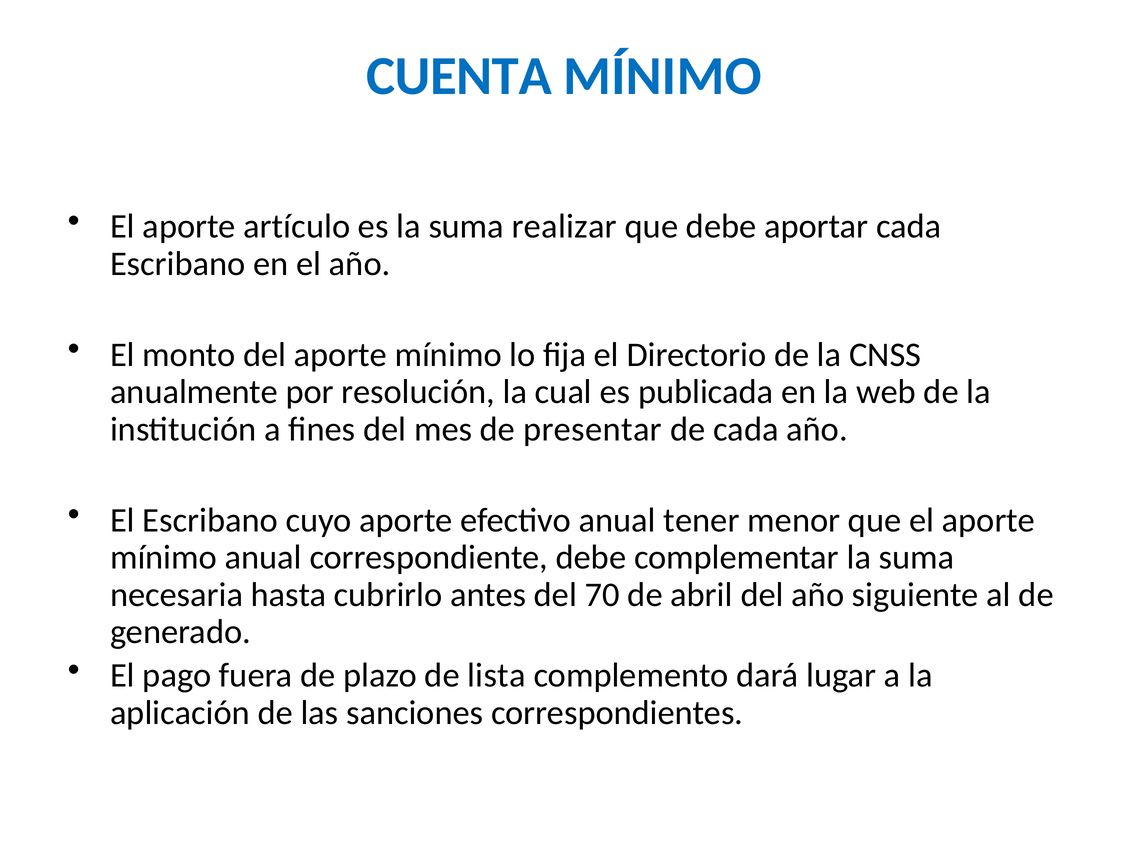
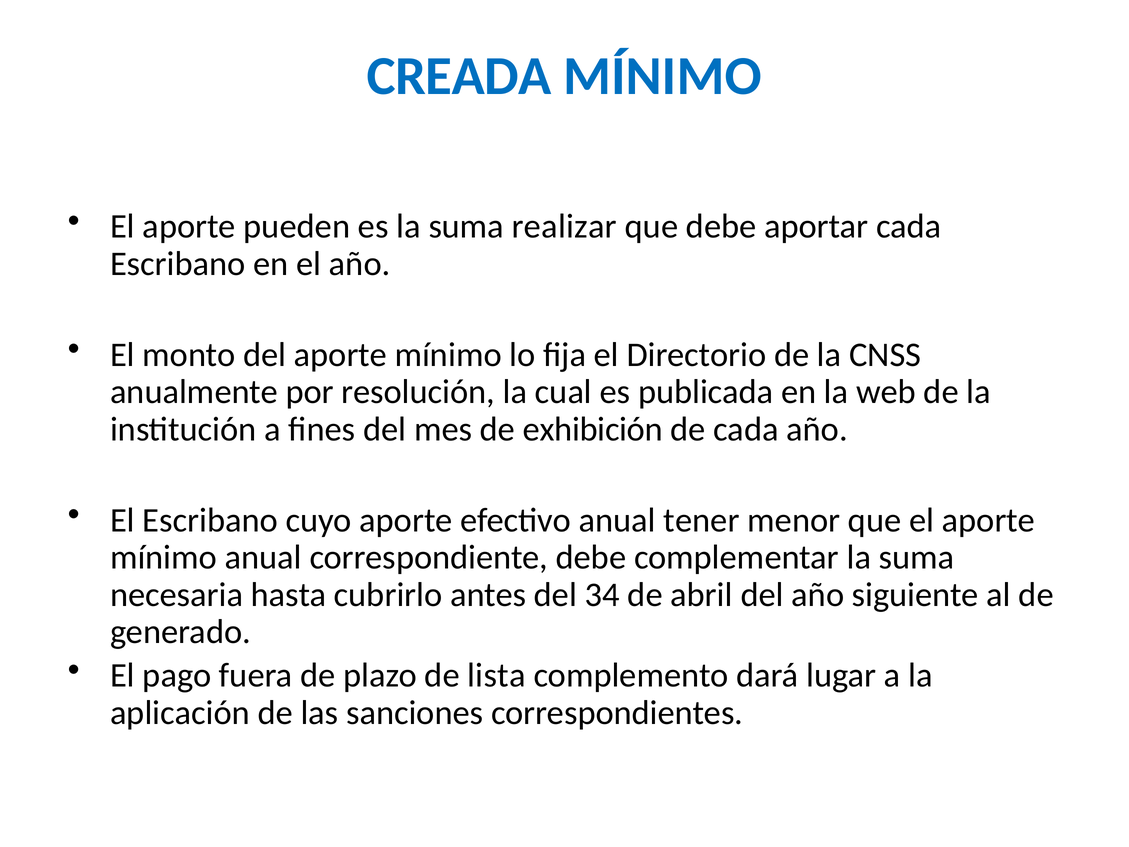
CUENTA: CUENTA -> CREADA
artículo: artículo -> pueden
presentar: presentar -> exhibición
70: 70 -> 34
